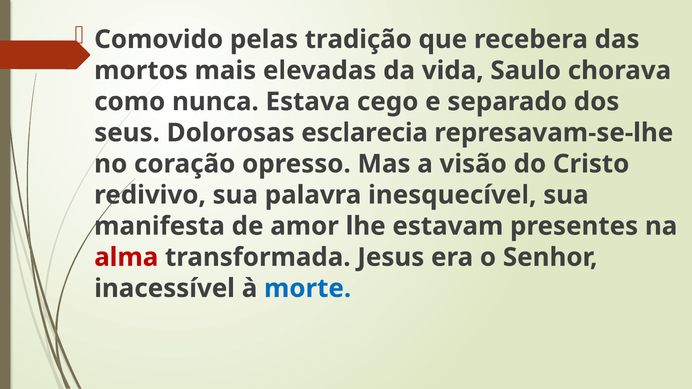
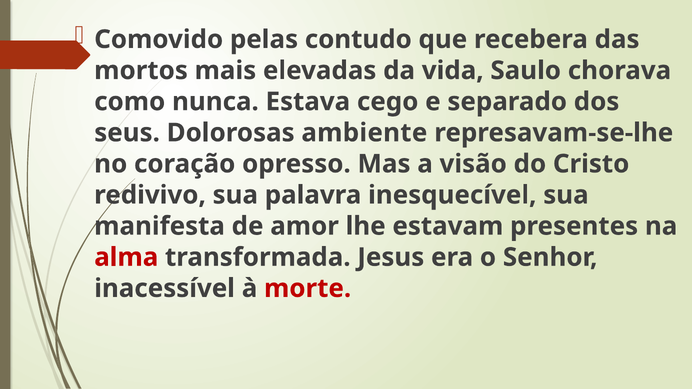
tradição: tradição -> contudo
esclarecia: esclarecia -> ambiente
morte colour: blue -> red
